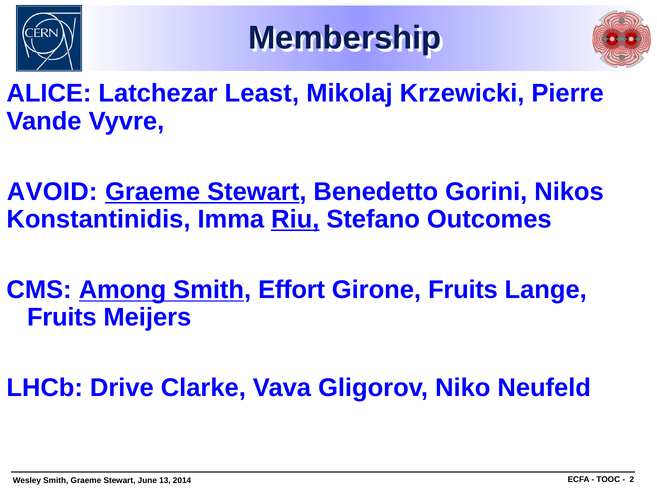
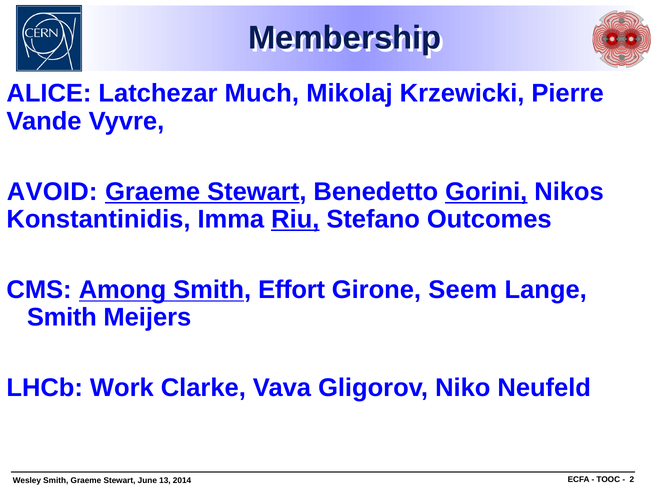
Least: Least -> Much
Gorini underline: none -> present
Girone Fruits: Fruits -> Seem
Fruits at (62, 317): Fruits -> Smith
Drive: Drive -> Work
